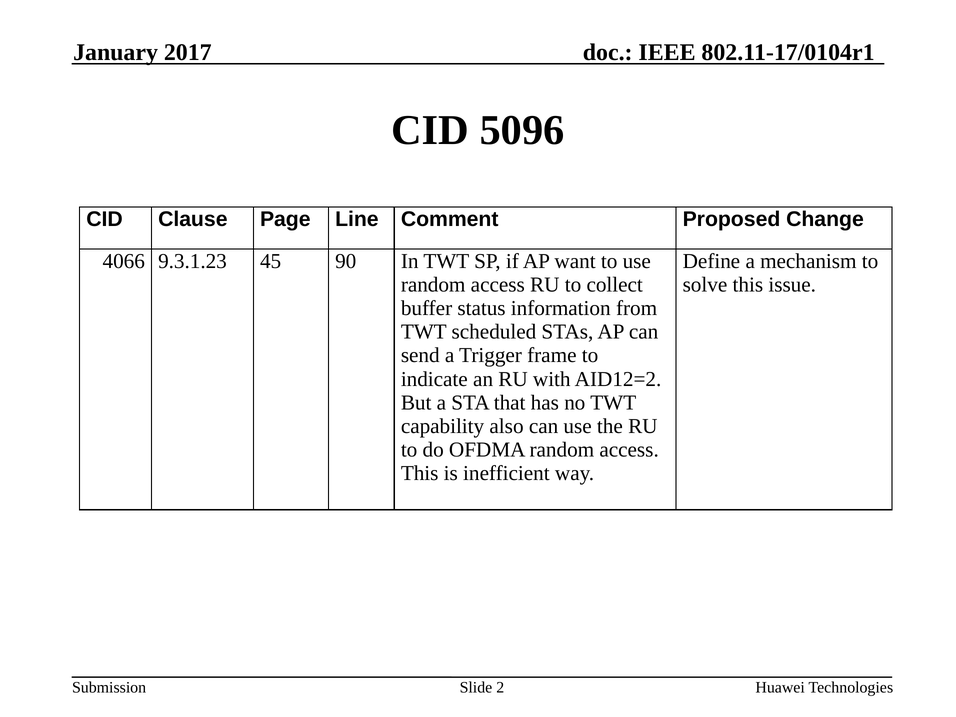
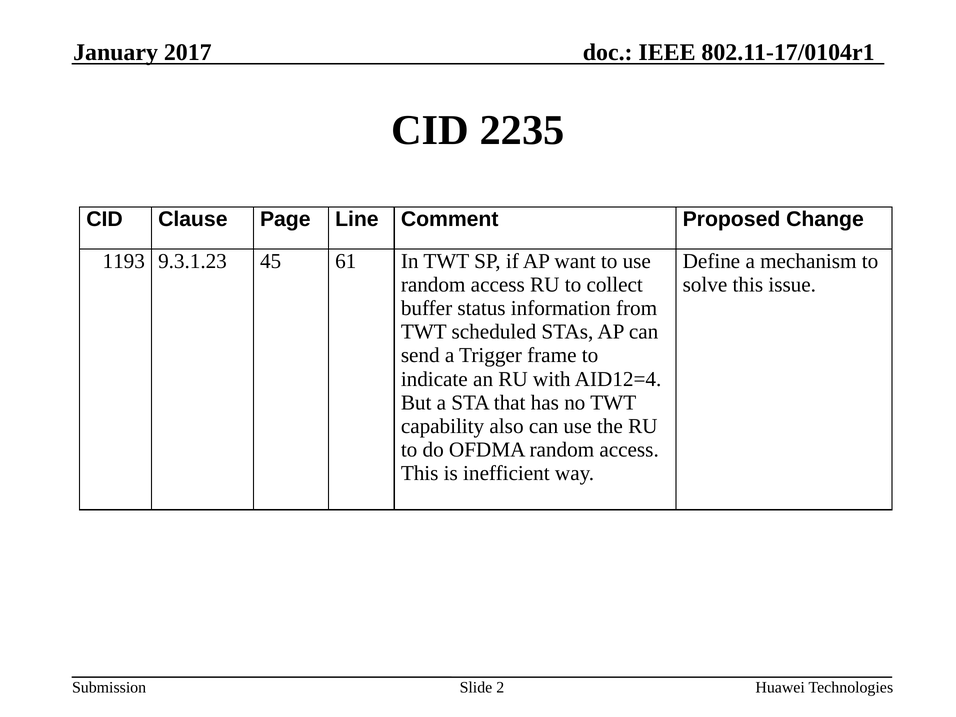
5096: 5096 -> 2235
4066: 4066 -> 1193
90: 90 -> 61
AID12=2: AID12=2 -> AID12=4
